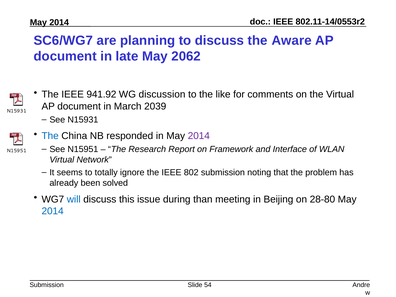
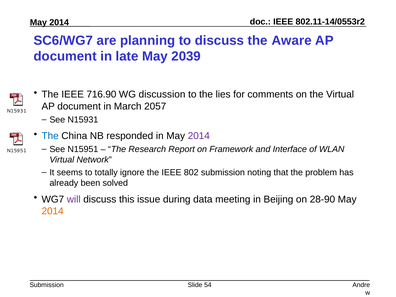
2062: 2062 -> 2039
941.92: 941.92 -> 716.90
like: like -> lies
2039: 2039 -> 2057
will colour: blue -> purple
than: than -> data
28-80: 28-80 -> 28-90
2014 at (53, 211) colour: blue -> orange
